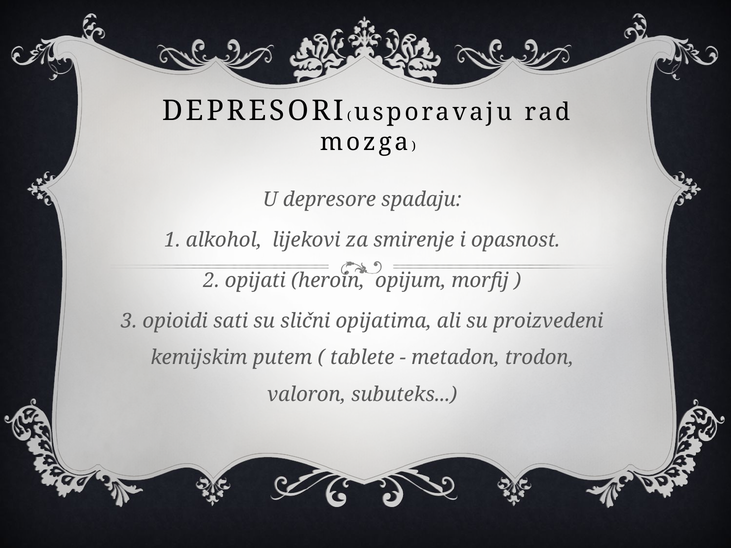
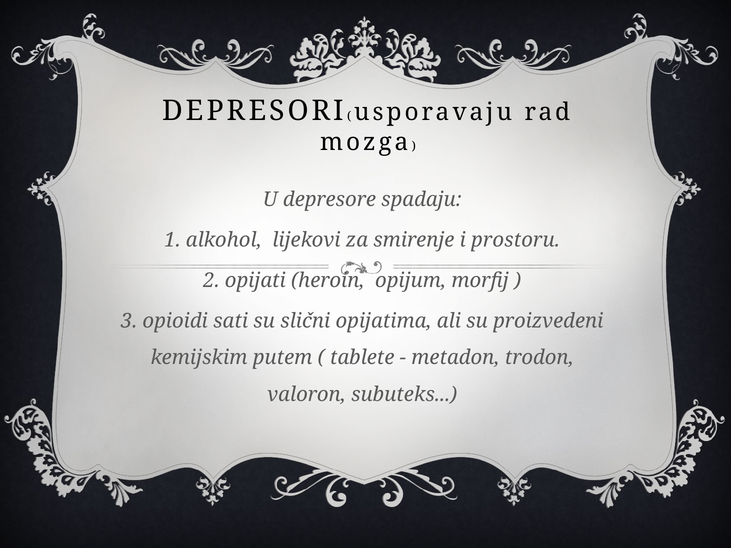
opasnost: opasnost -> prostoru
